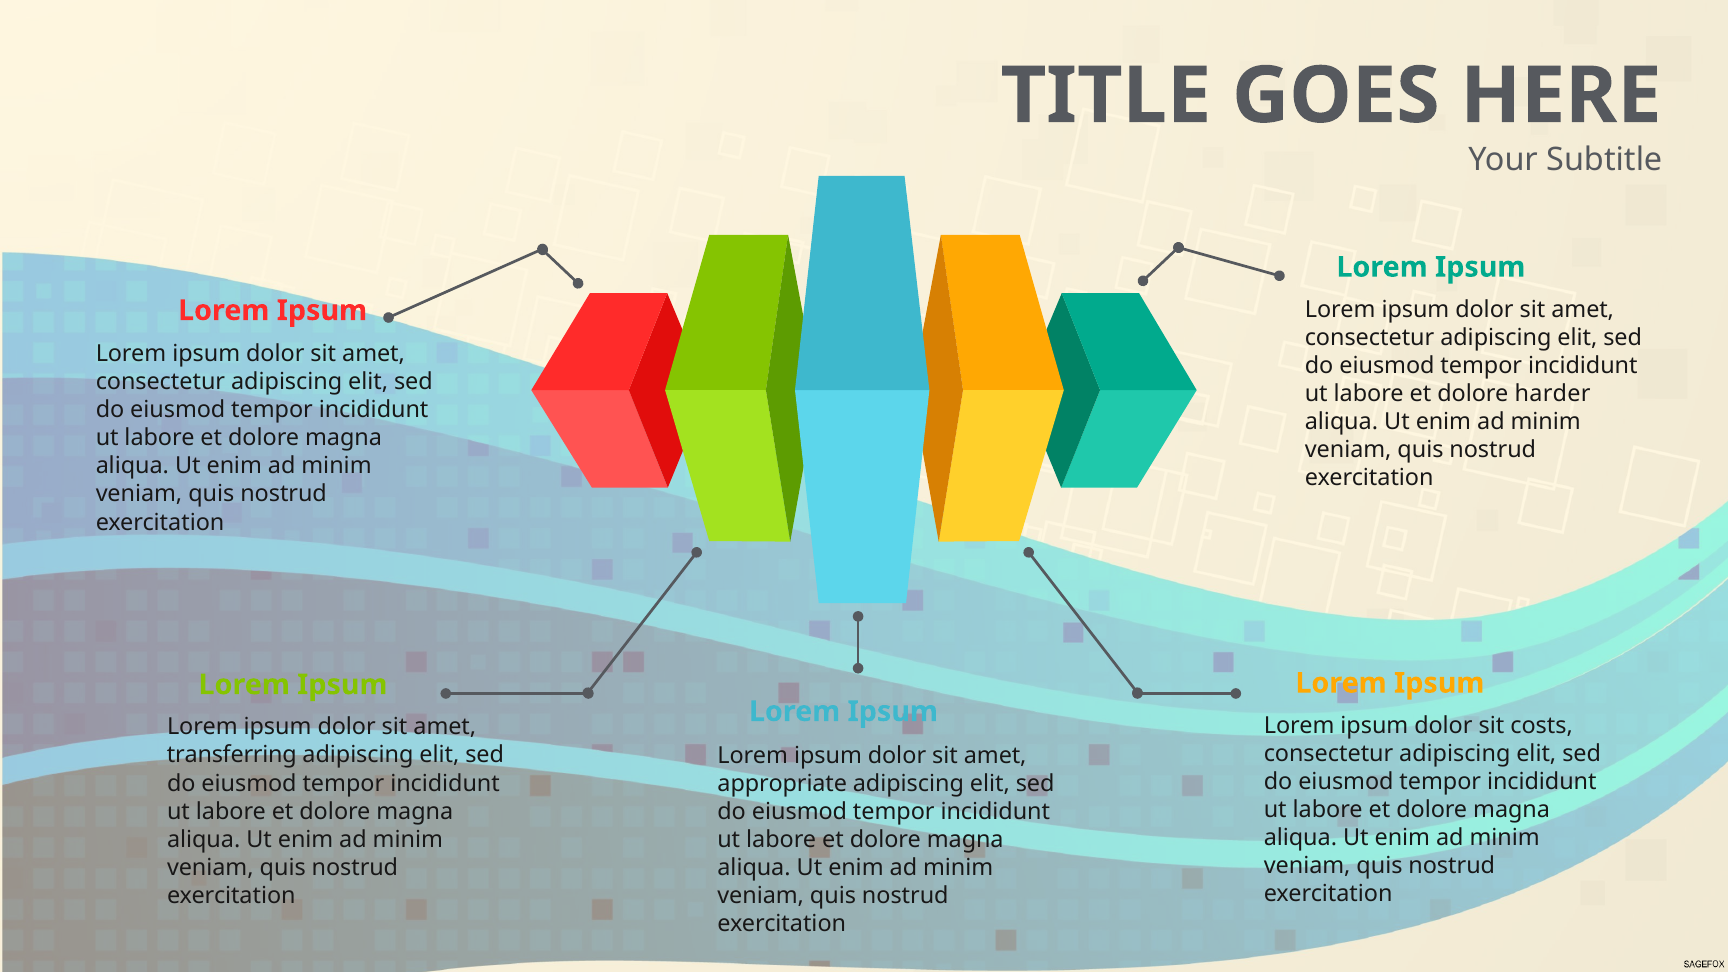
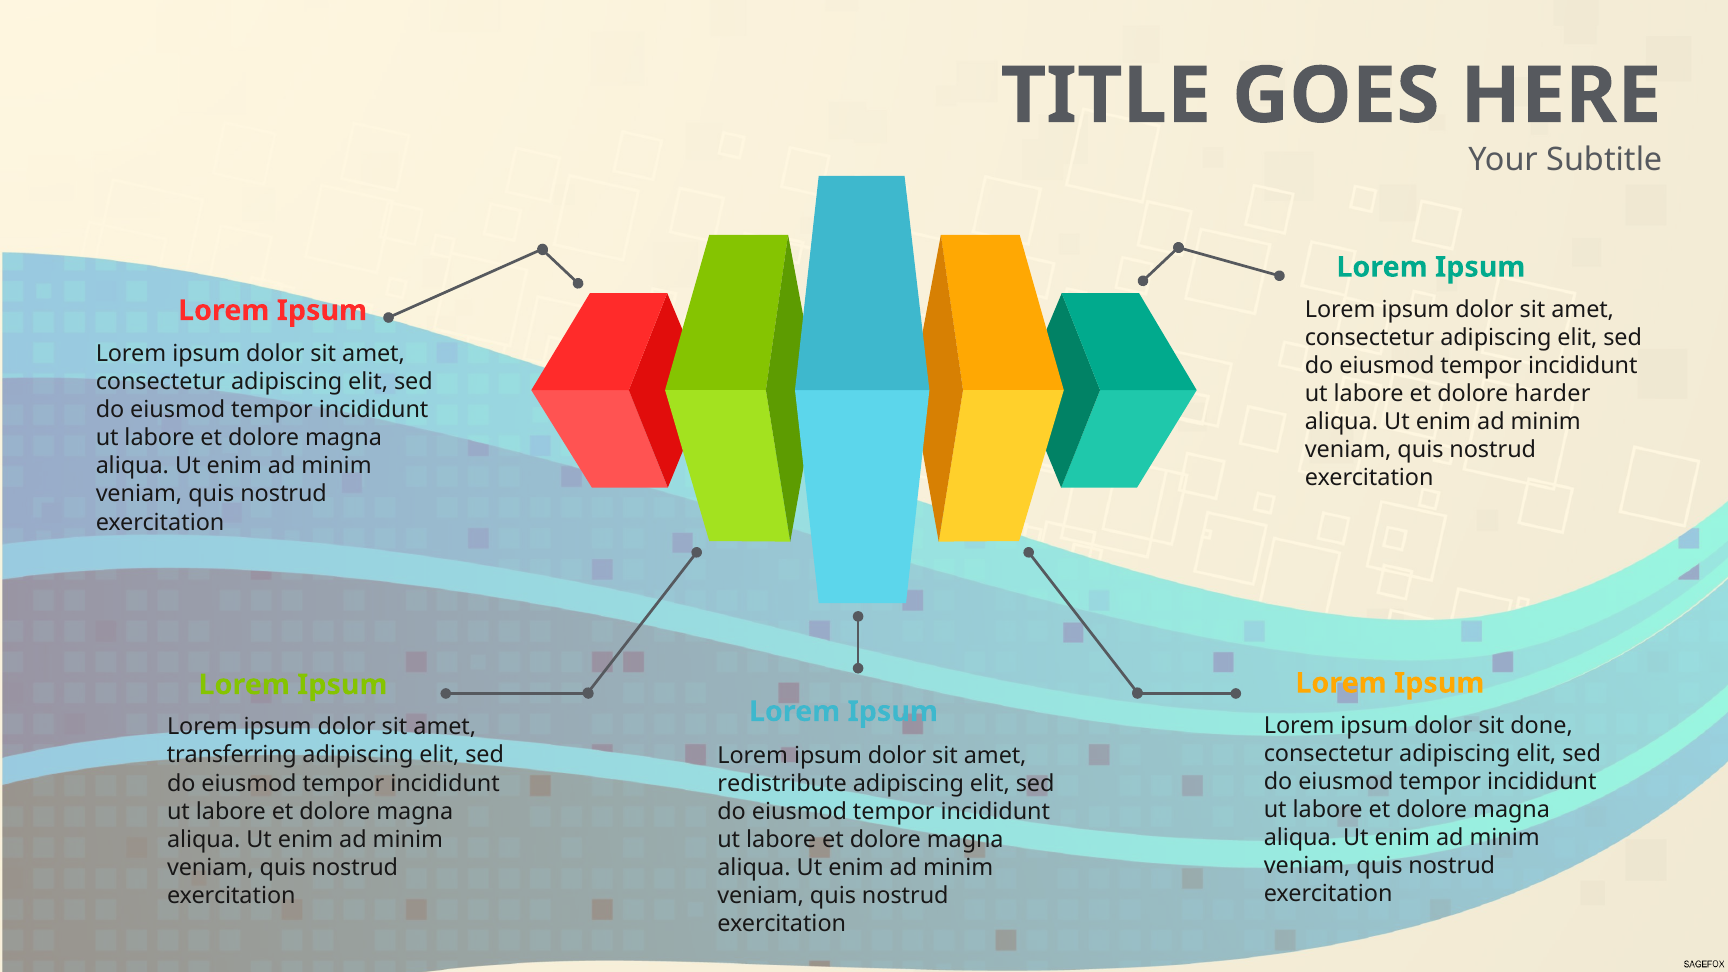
costs: costs -> done
appropriate: appropriate -> redistribute
